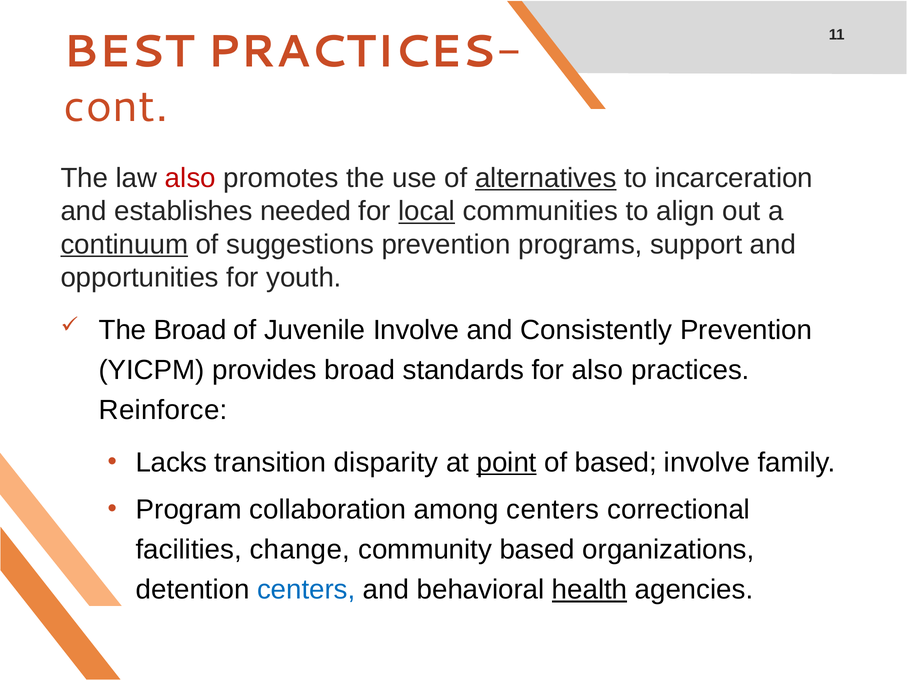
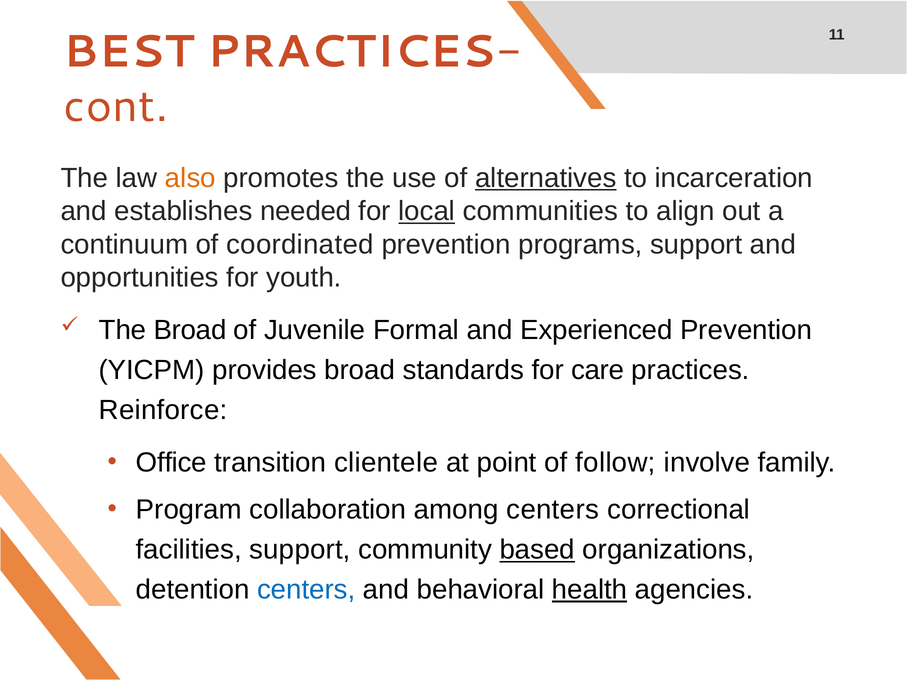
also at (190, 178) colour: red -> orange
continuum underline: present -> none
suggestions: suggestions -> coordinated
Juvenile Involve: Involve -> Formal
Consistently: Consistently -> Experienced
for also: also -> care
Lacks: Lacks -> Office
disparity: disparity -> clientele
point underline: present -> none
of based: based -> follow
facilities change: change -> support
based at (537, 550) underline: none -> present
